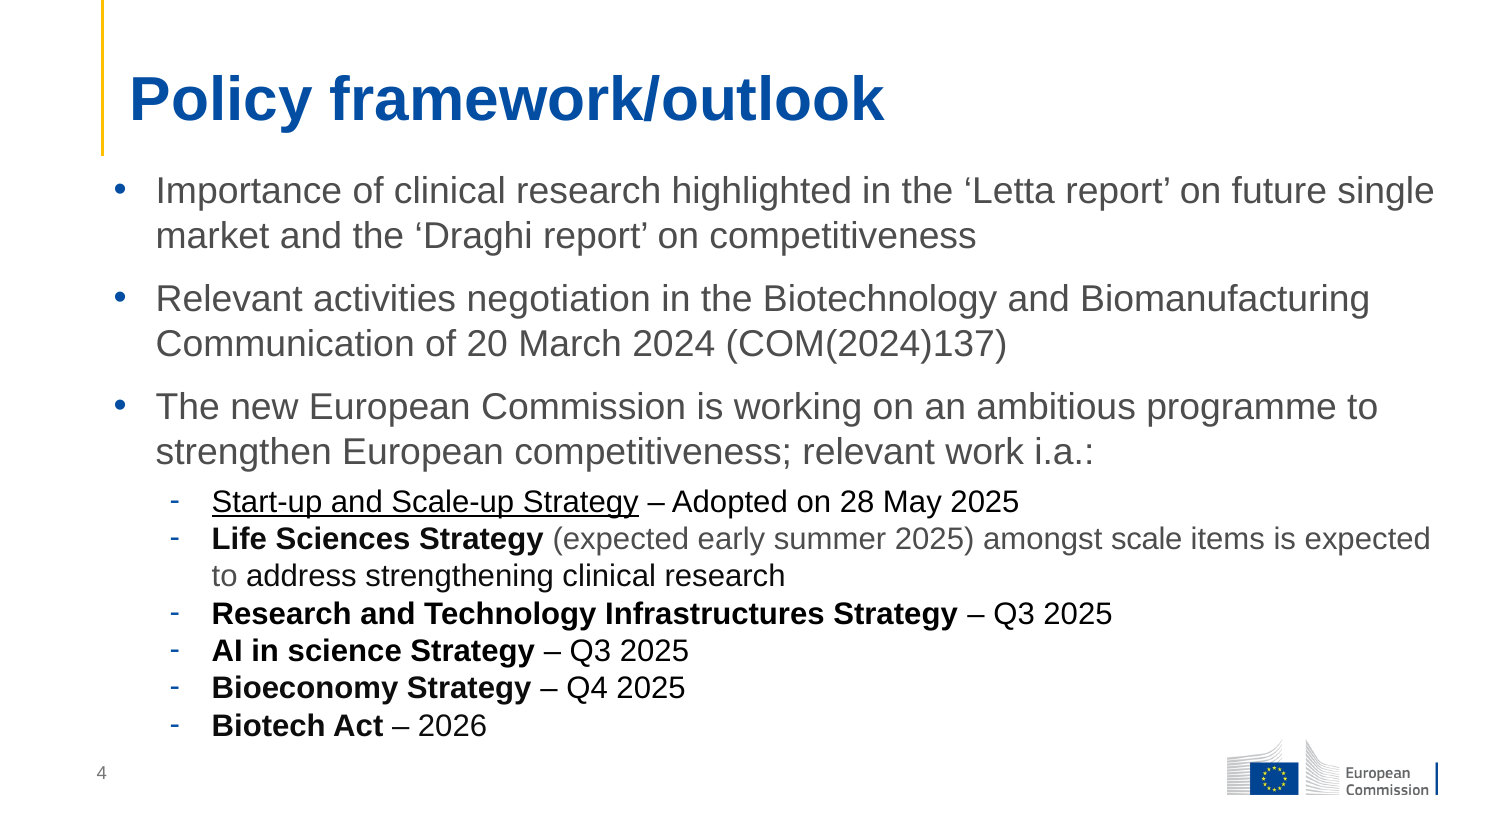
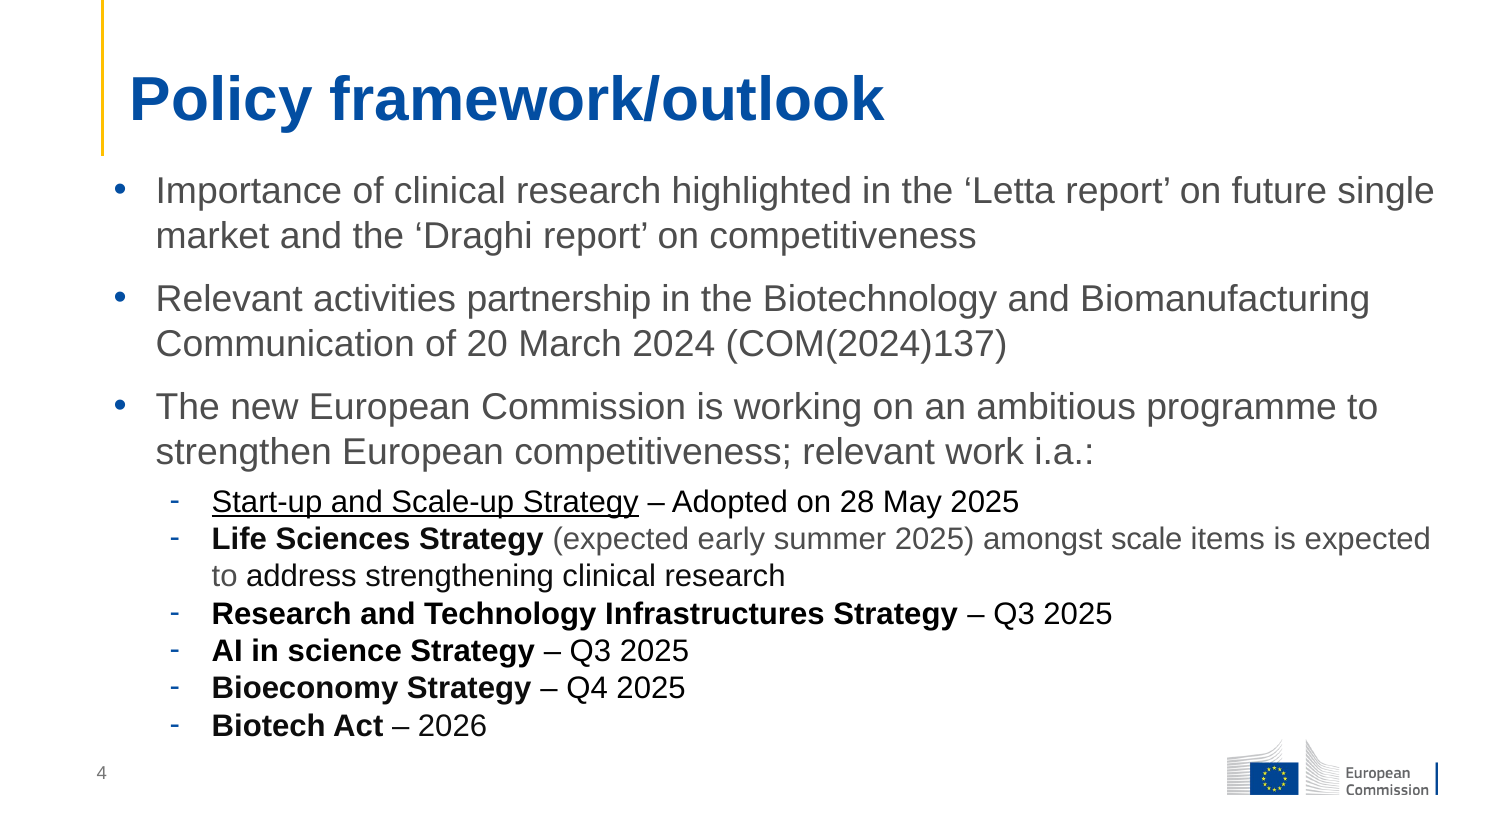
negotiation: negotiation -> partnership
